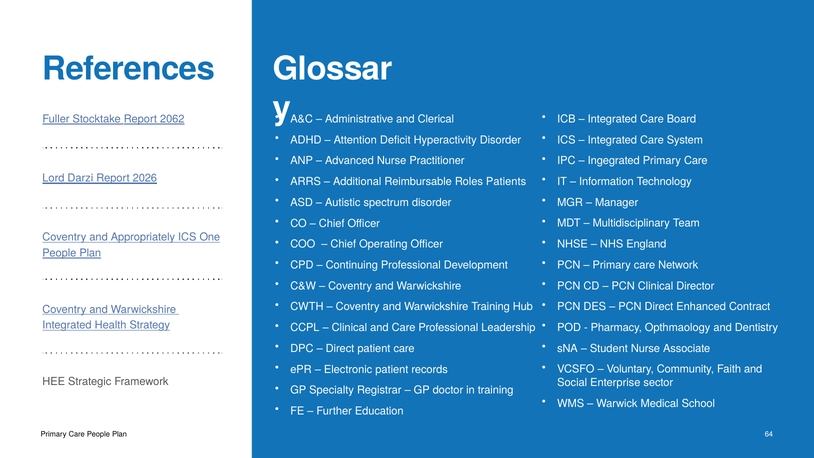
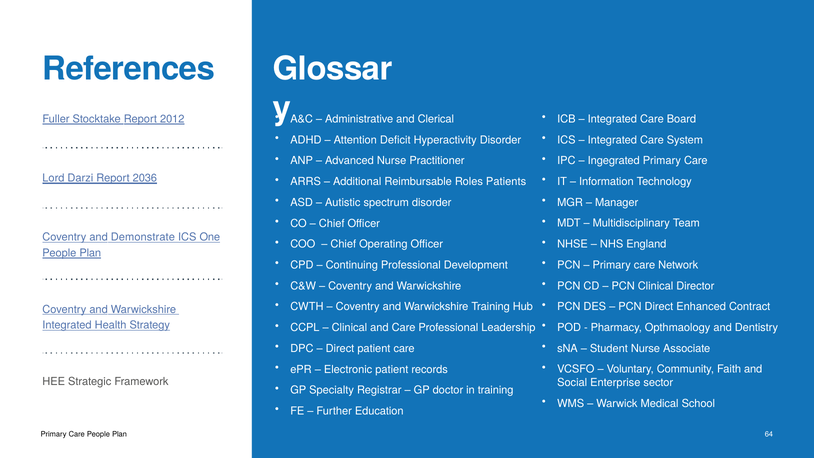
2062: 2062 -> 2012
2026: 2026 -> 2036
Appropriately: Appropriately -> Demonstrate
